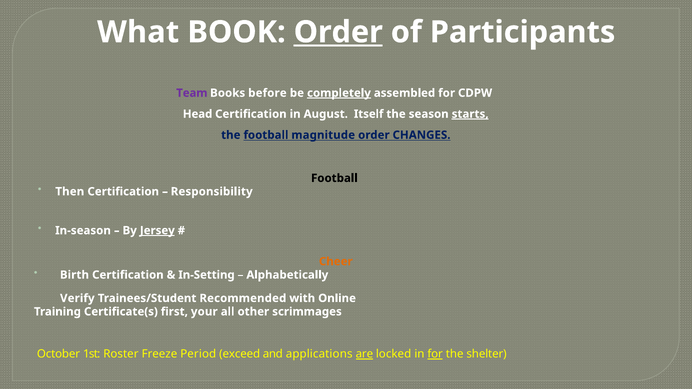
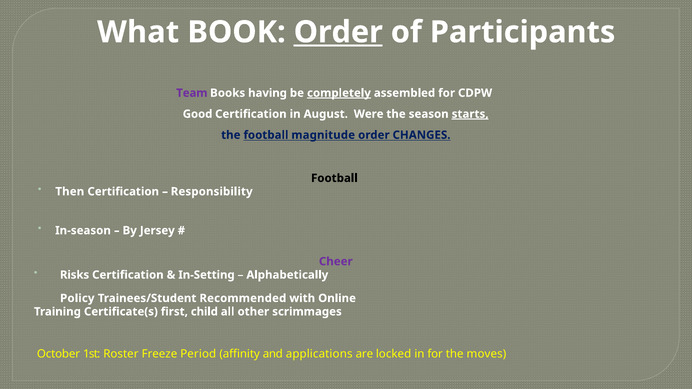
before: before -> having
Head: Head -> Good
Itself: Itself -> Were
Jersey underline: present -> none
Cheer colour: orange -> purple
Birth: Birth -> Risks
Verify: Verify -> Policy
your: your -> child
exceed: exceed -> affinity
are underline: present -> none
for at (435, 354) underline: present -> none
shelter: shelter -> moves
